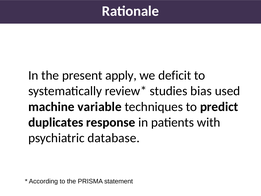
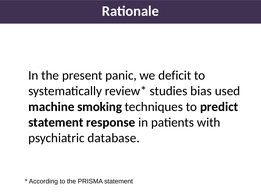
apply: apply -> panic
variable: variable -> smoking
duplicates at (56, 122): duplicates -> statement
